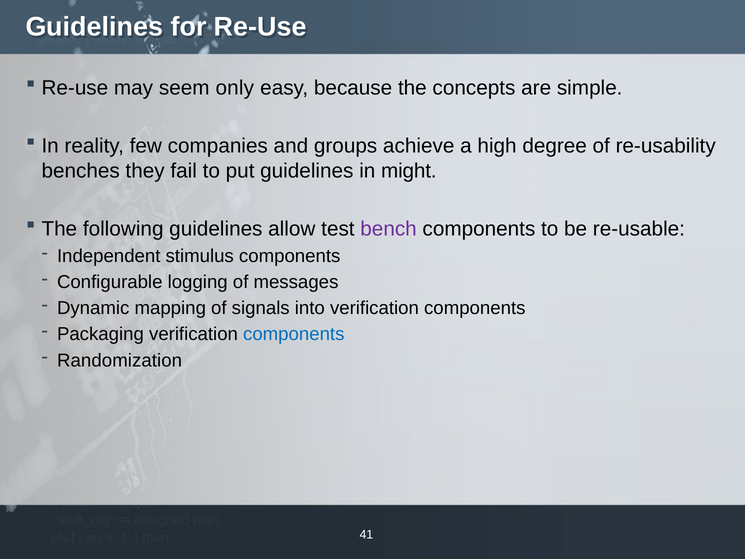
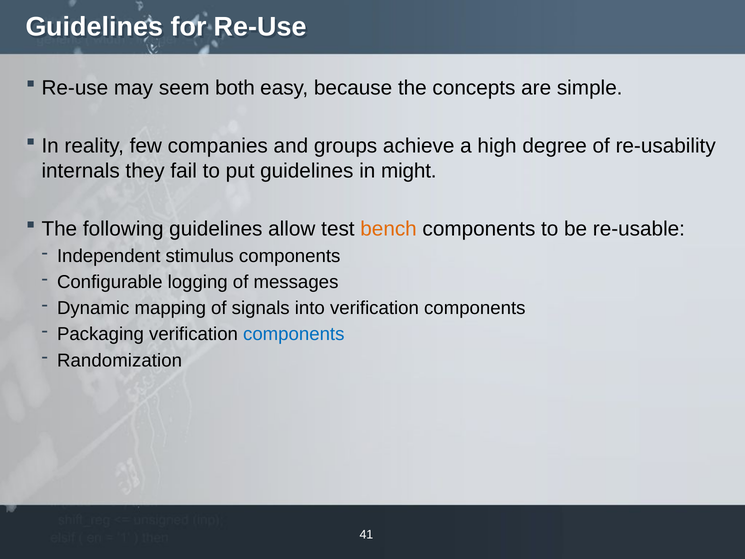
only: only -> both
benches: benches -> internals
bench colour: purple -> orange
